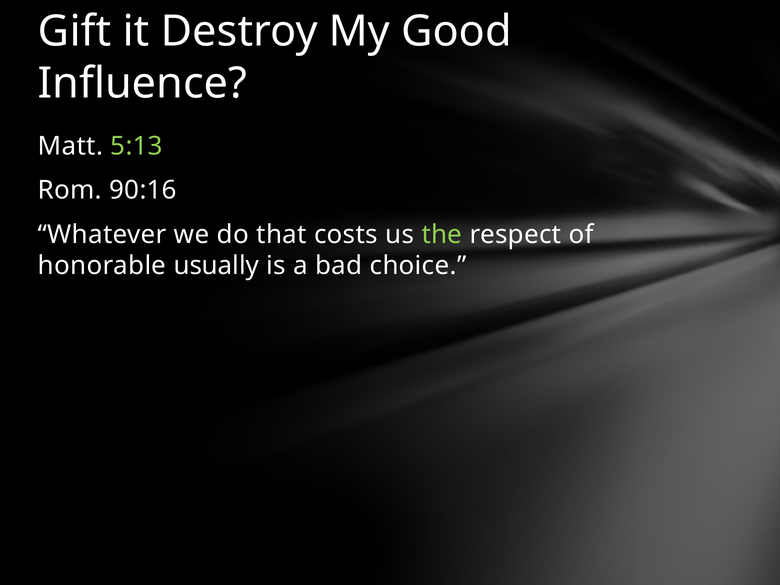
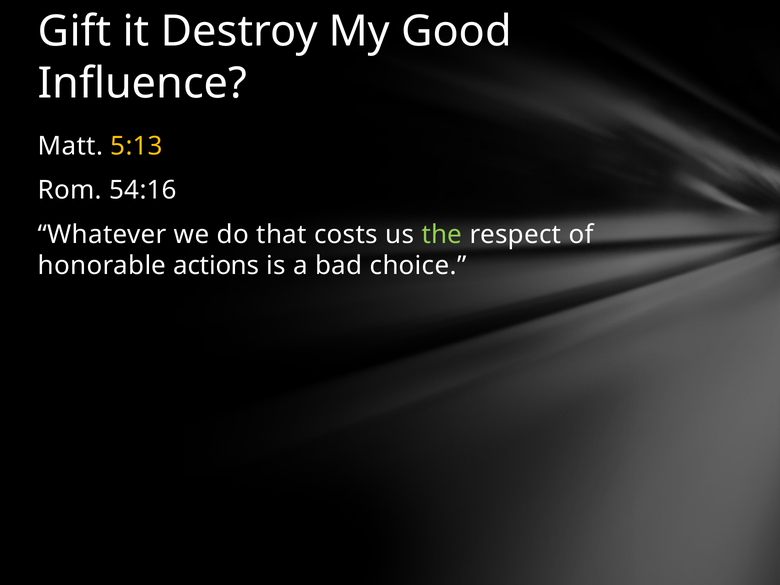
5:13 colour: light green -> yellow
90:16: 90:16 -> 54:16
usually: usually -> actions
